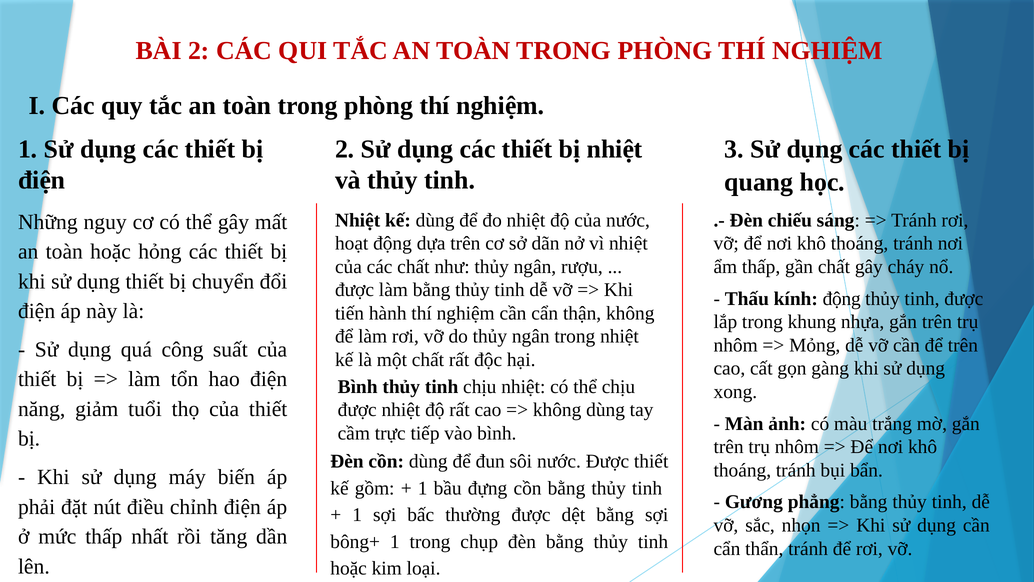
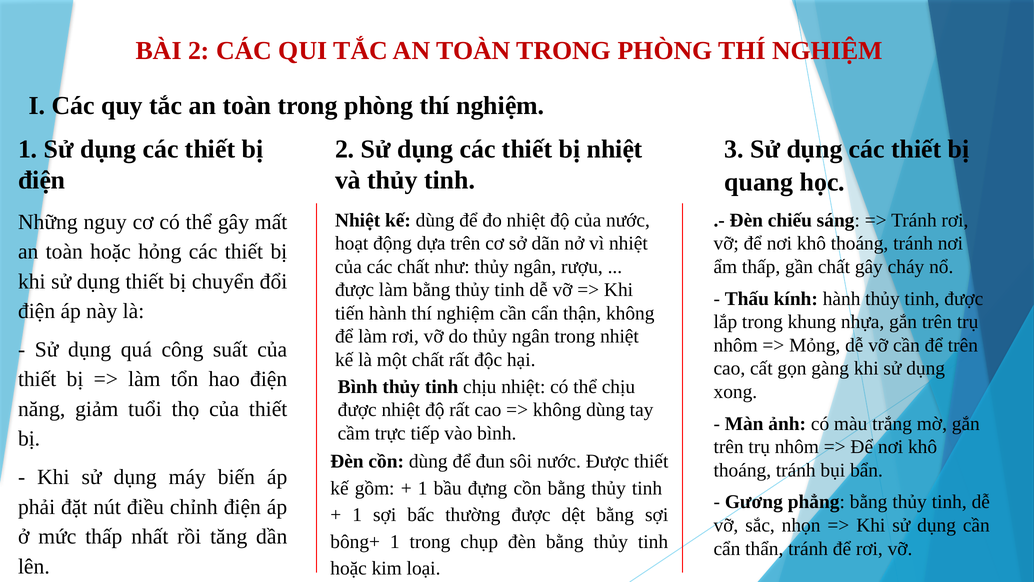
kính động: động -> hành
